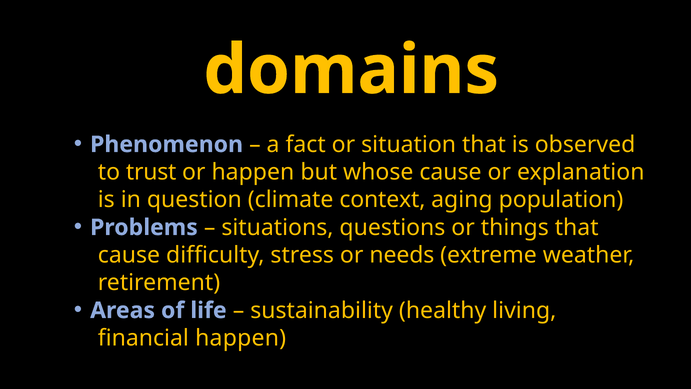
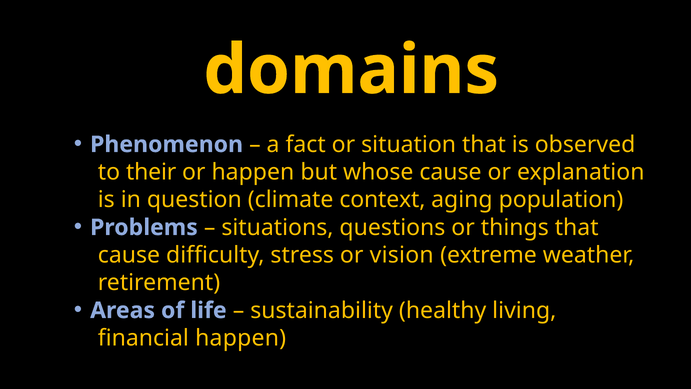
trust: trust -> their
needs: needs -> vision
